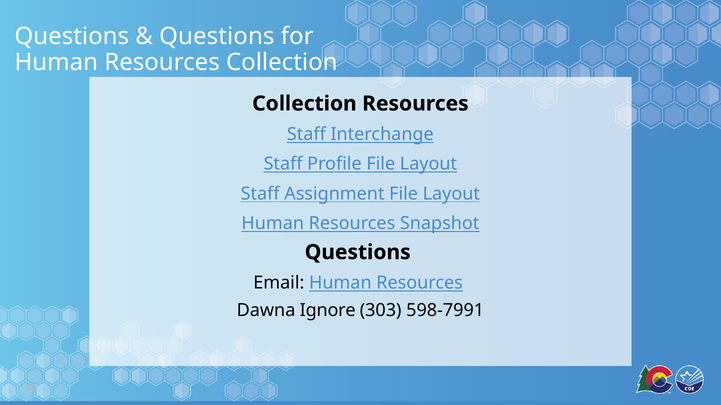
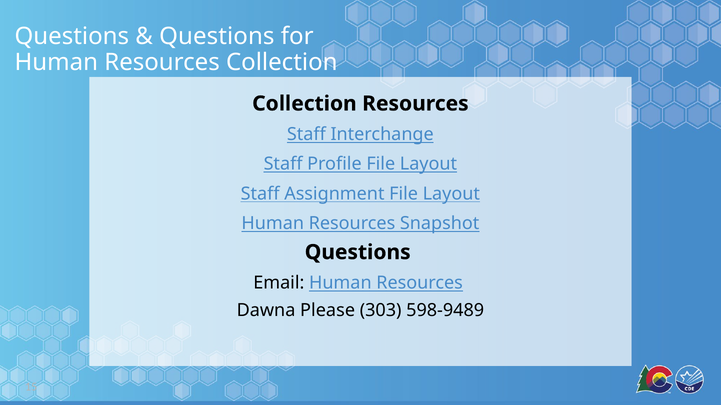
Ignore: Ignore -> Please
598-7991: 598-7991 -> 598-9489
